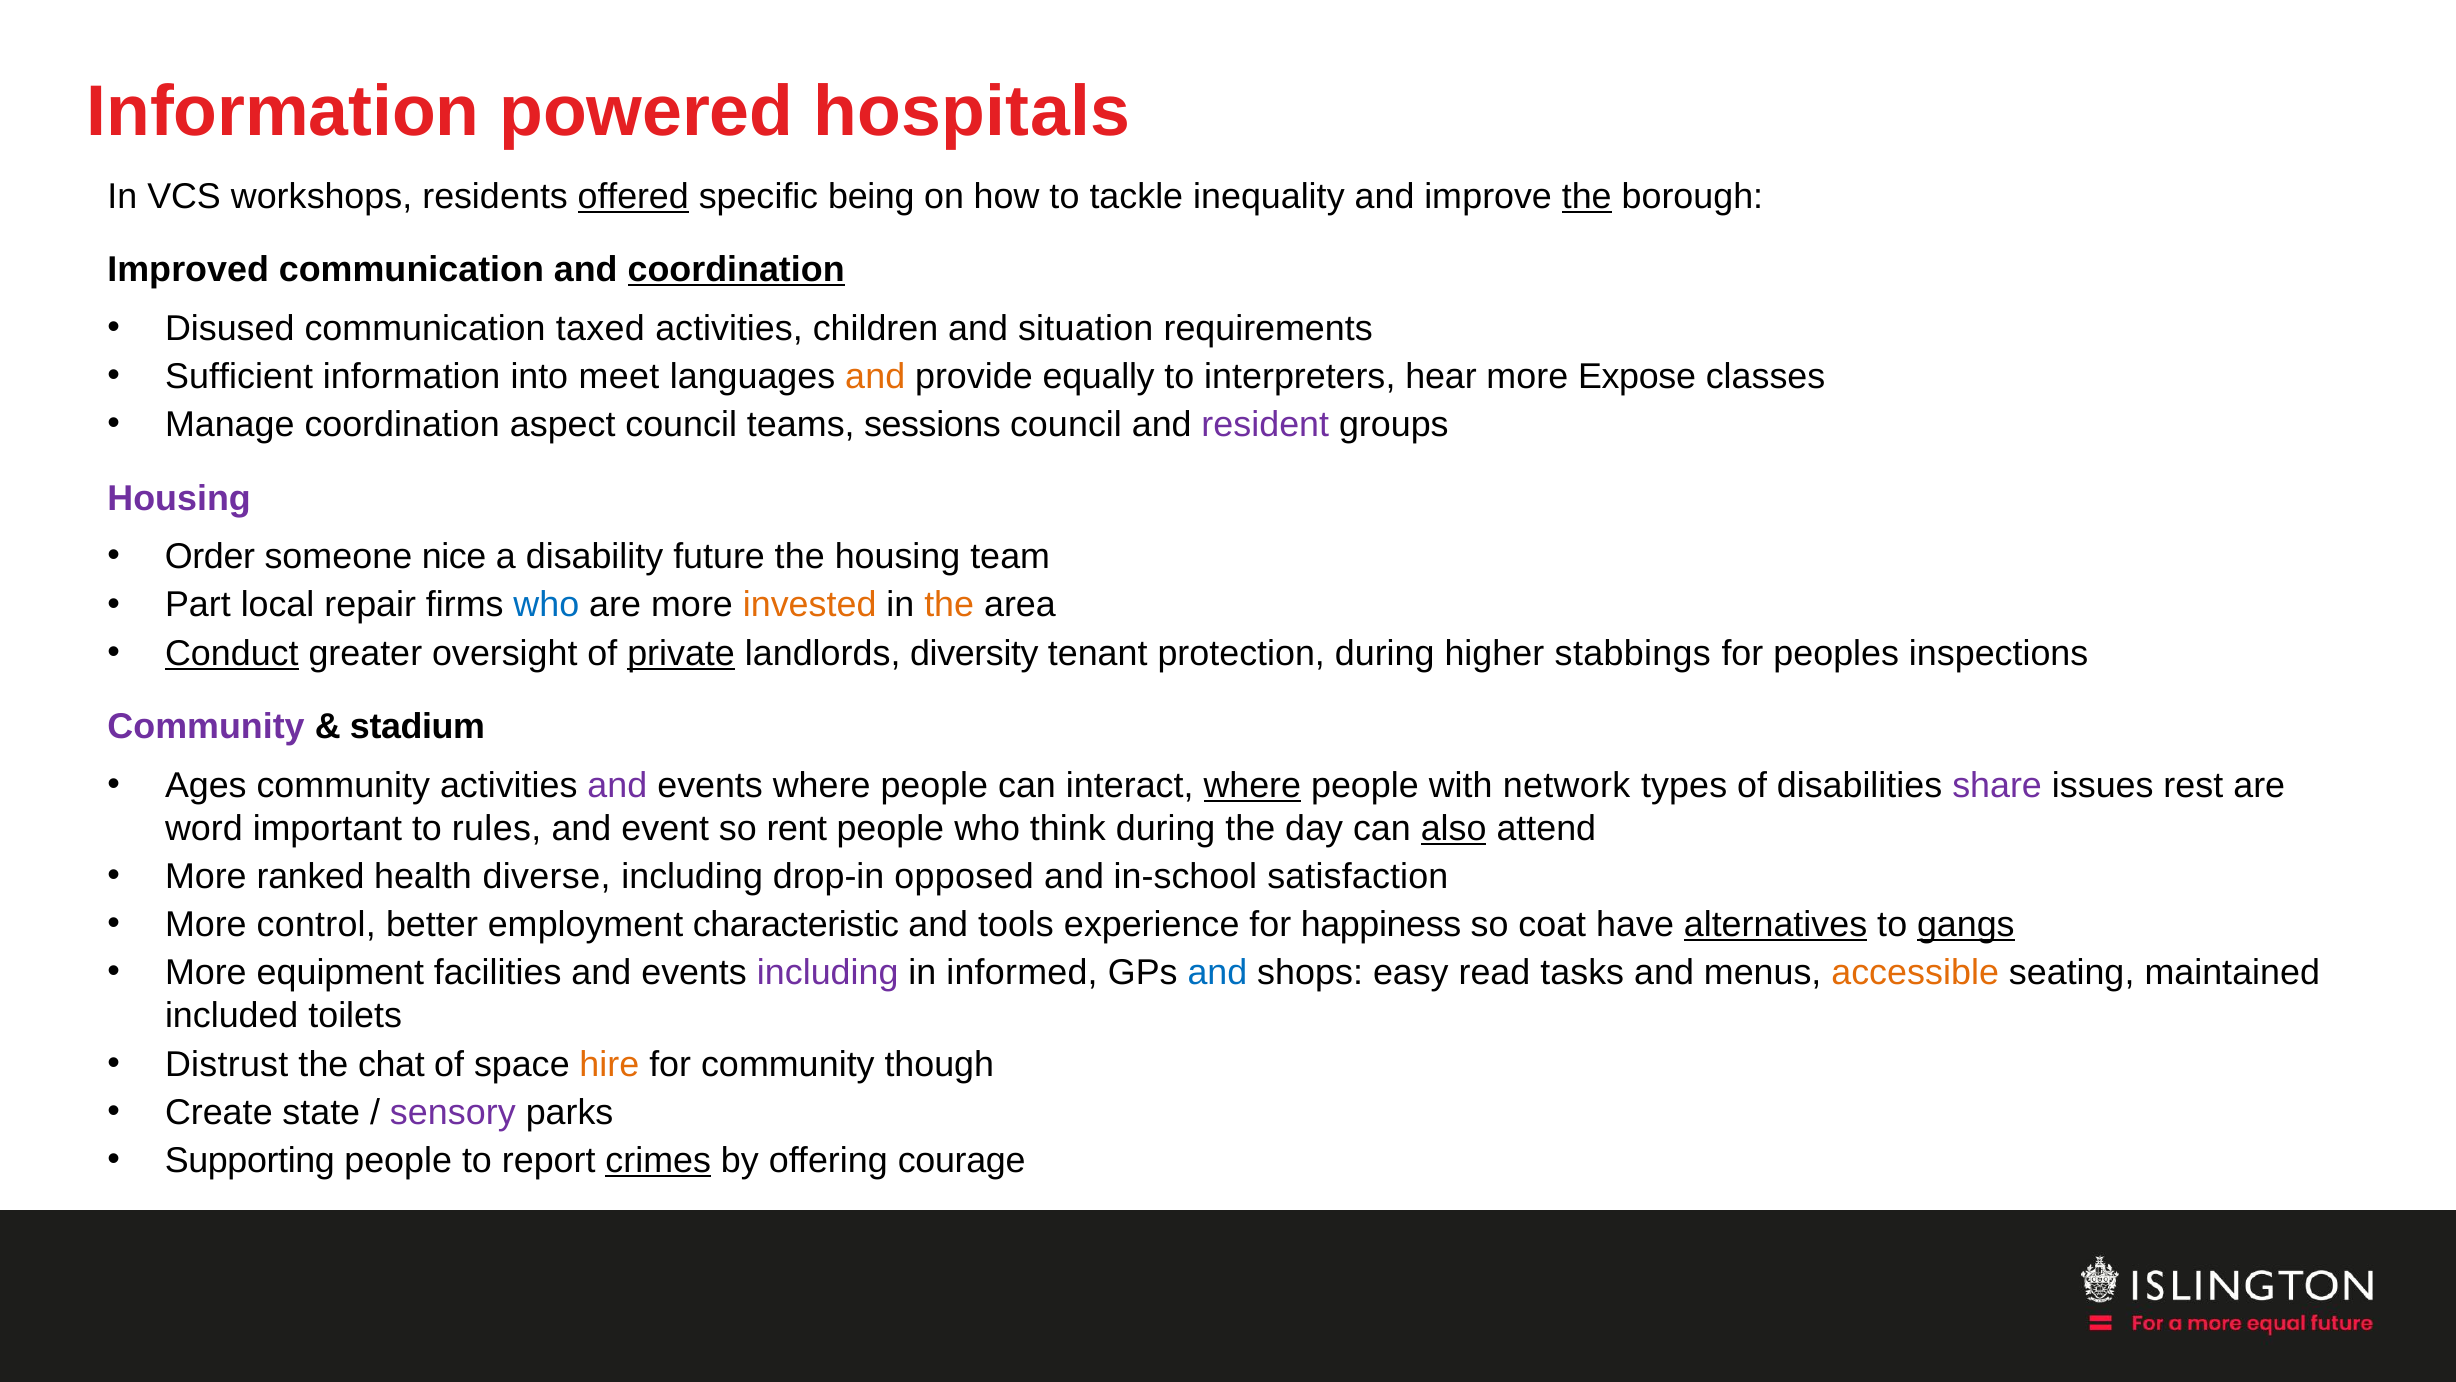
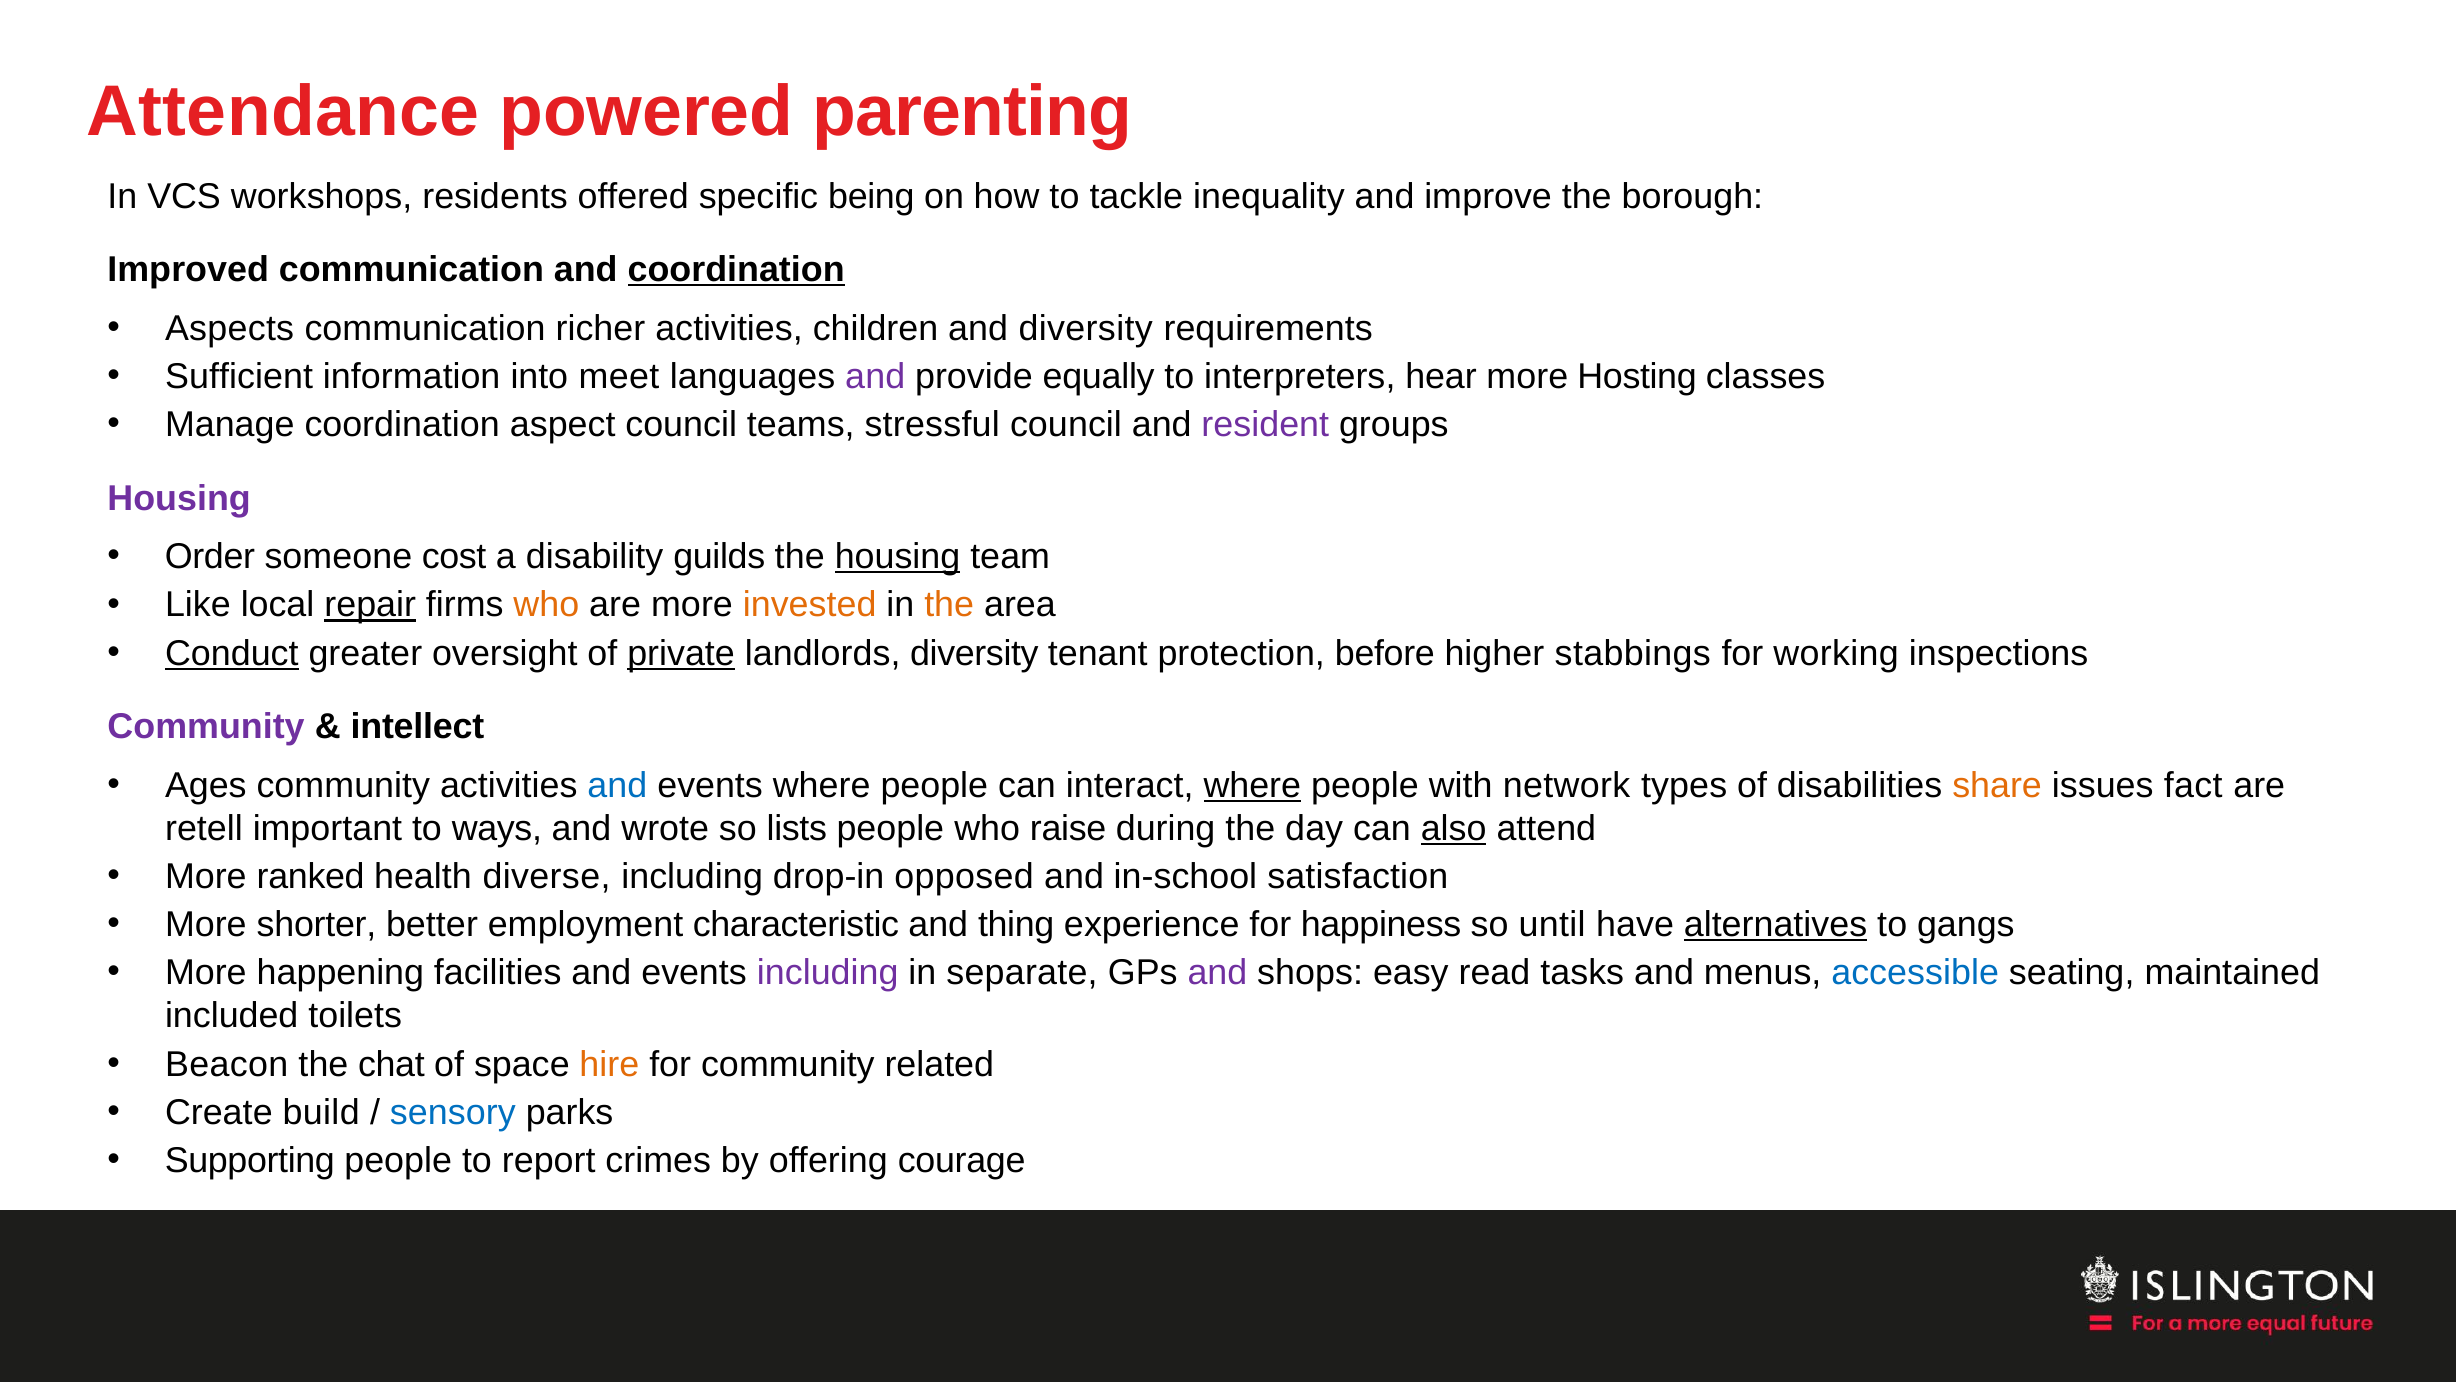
Information at (283, 111): Information -> Attendance
hospitals: hospitals -> parenting
offered underline: present -> none
the at (1587, 196) underline: present -> none
Disused: Disused -> Aspects
taxed: taxed -> richer
and situation: situation -> diversity
and at (875, 376) colour: orange -> purple
Expose: Expose -> Hosting
sessions: sessions -> stressful
nice: nice -> cost
future: future -> guilds
housing at (897, 557) underline: none -> present
Part: Part -> Like
repair underline: none -> present
who at (546, 605) colour: blue -> orange
protection during: during -> before
peoples: peoples -> working
stadium: stadium -> intellect
and at (617, 785) colour: purple -> blue
share colour: purple -> orange
rest: rest -> fact
word: word -> retell
rules: rules -> ways
event: event -> wrote
rent: rent -> lists
think: think -> raise
control: control -> shorter
tools: tools -> thing
coat: coat -> until
gangs underline: present -> none
equipment: equipment -> happening
informed: informed -> separate
and at (1217, 973) colour: blue -> purple
accessible colour: orange -> blue
Distrust: Distrust -> Beacon
though: though -> related
state: state -> build
sensory colour: purple -> blue
crimes underline: present -> none
